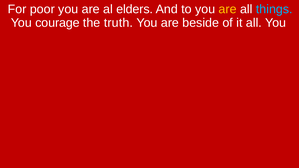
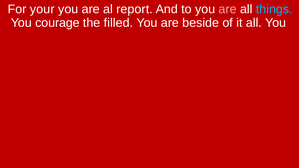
poor: poor -> your
elders: elders -> report
are at (228, 9) colour: yellow -> pink
truth: truth -> filled
